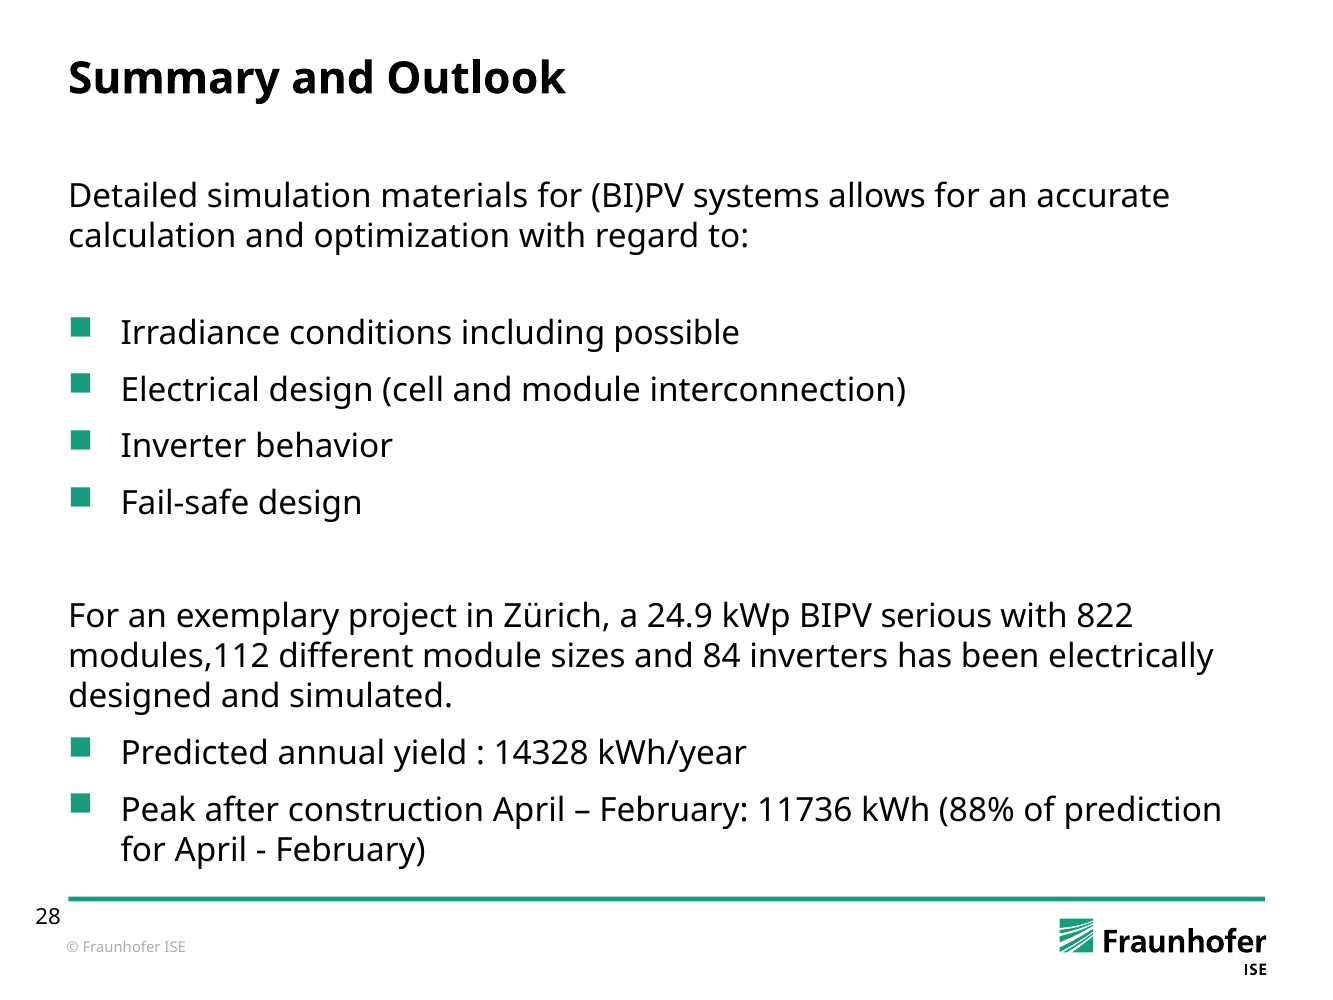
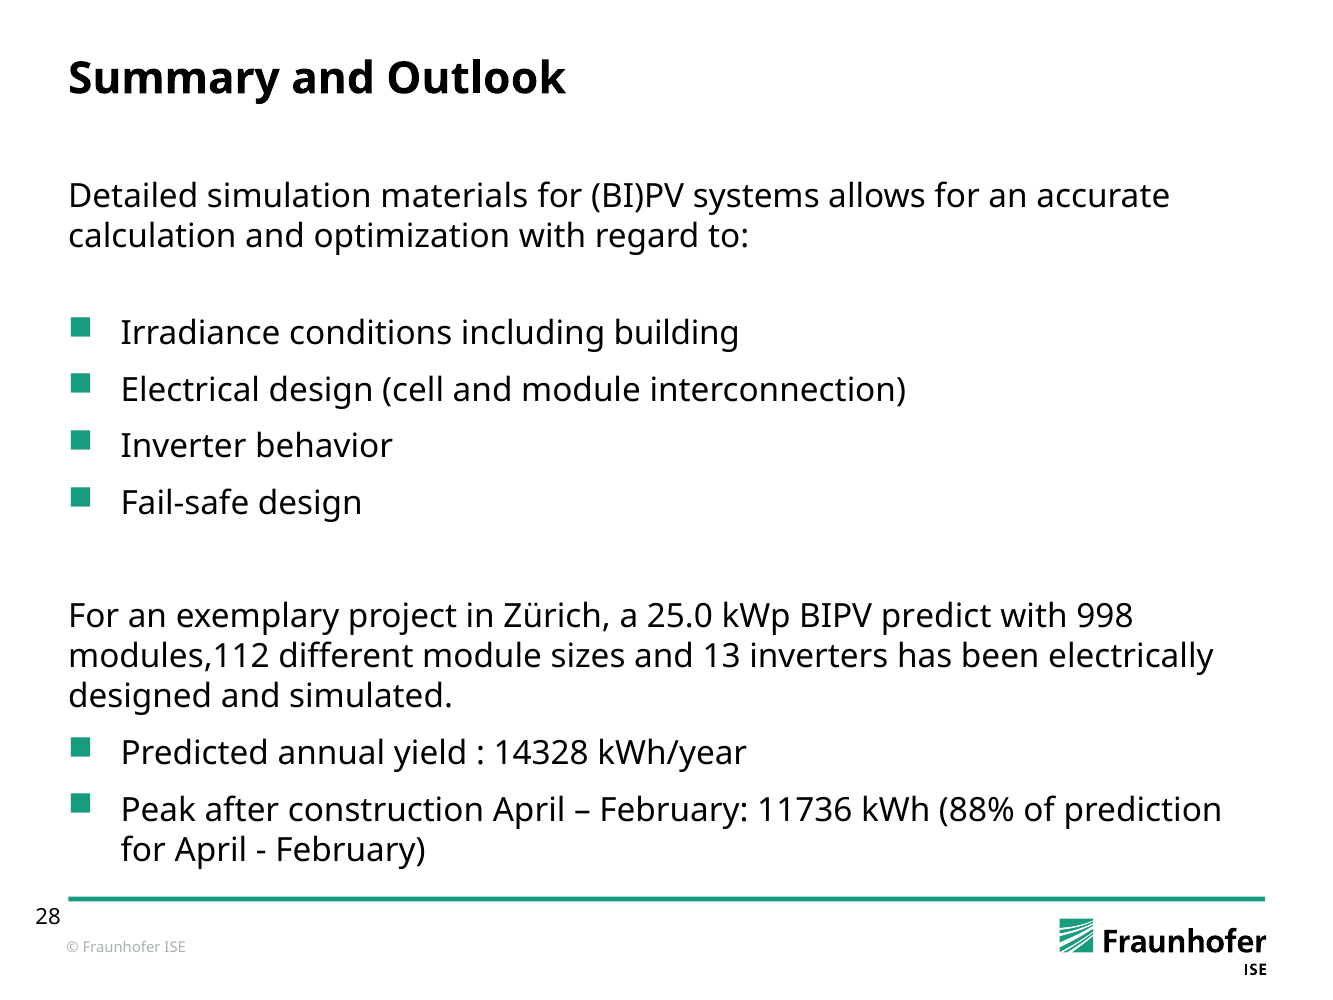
possible: possible -> building
24.9: 24.9 -> 25.0
serious: serious -> predict
822: 822 -> 998
84: 84 -> 13
